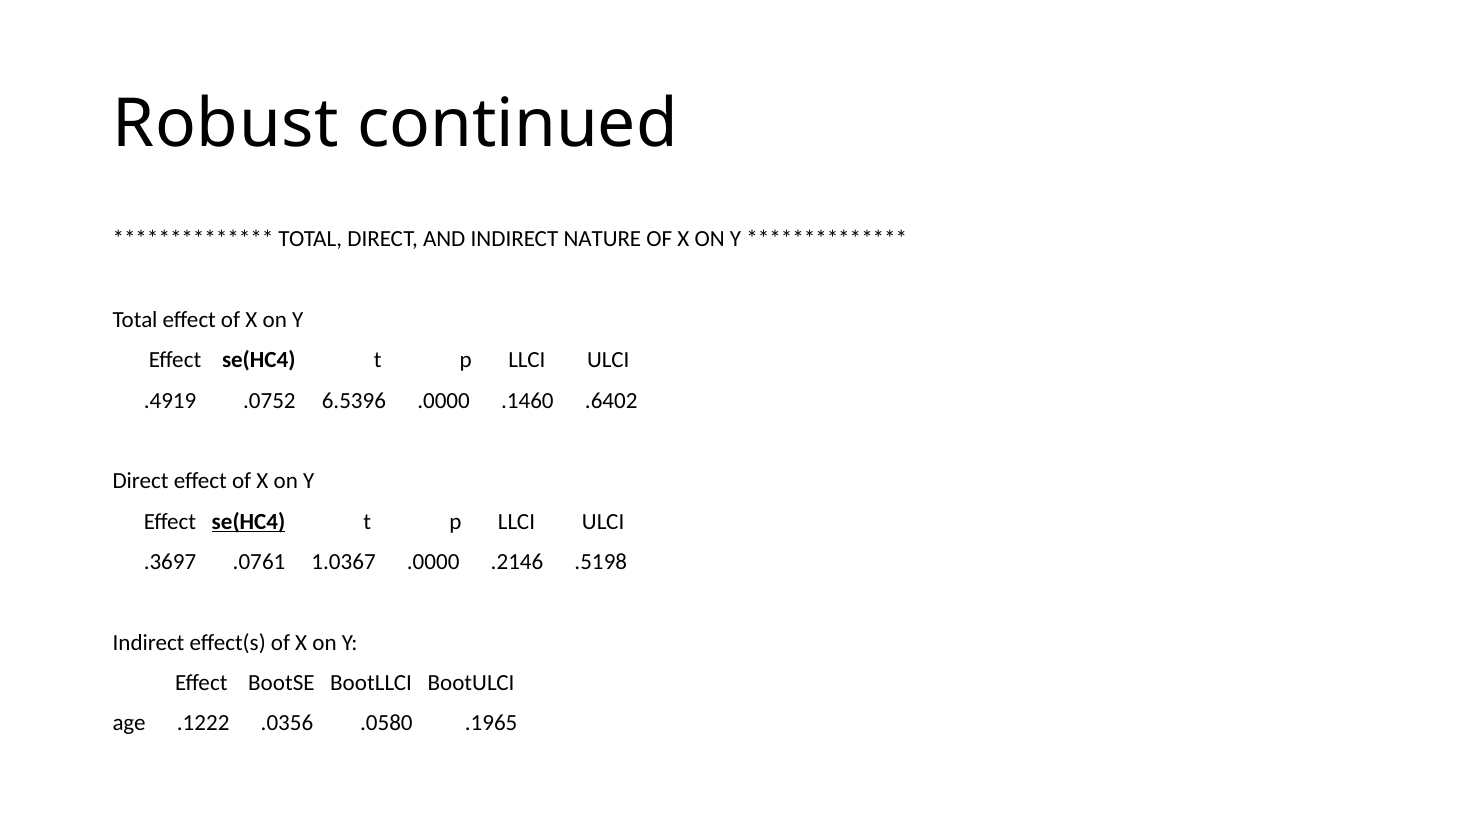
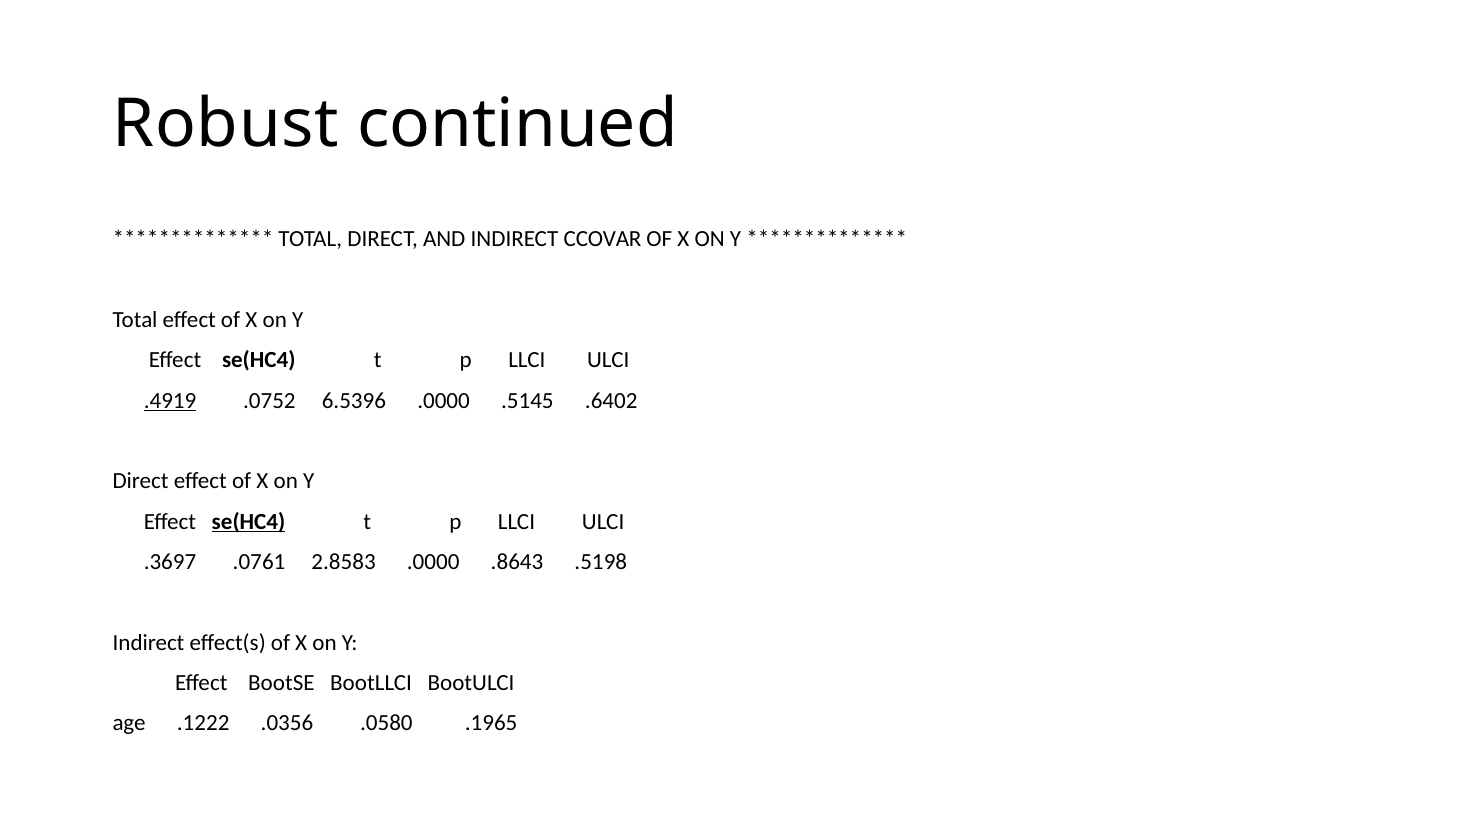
NATURE: NATURE -> CCOVAR
.4919 underline: none -> present
.1460: .1460 -> .5145
1.0367: 1.0367 -> 2.8583
.2146: .2146 -> .8643
